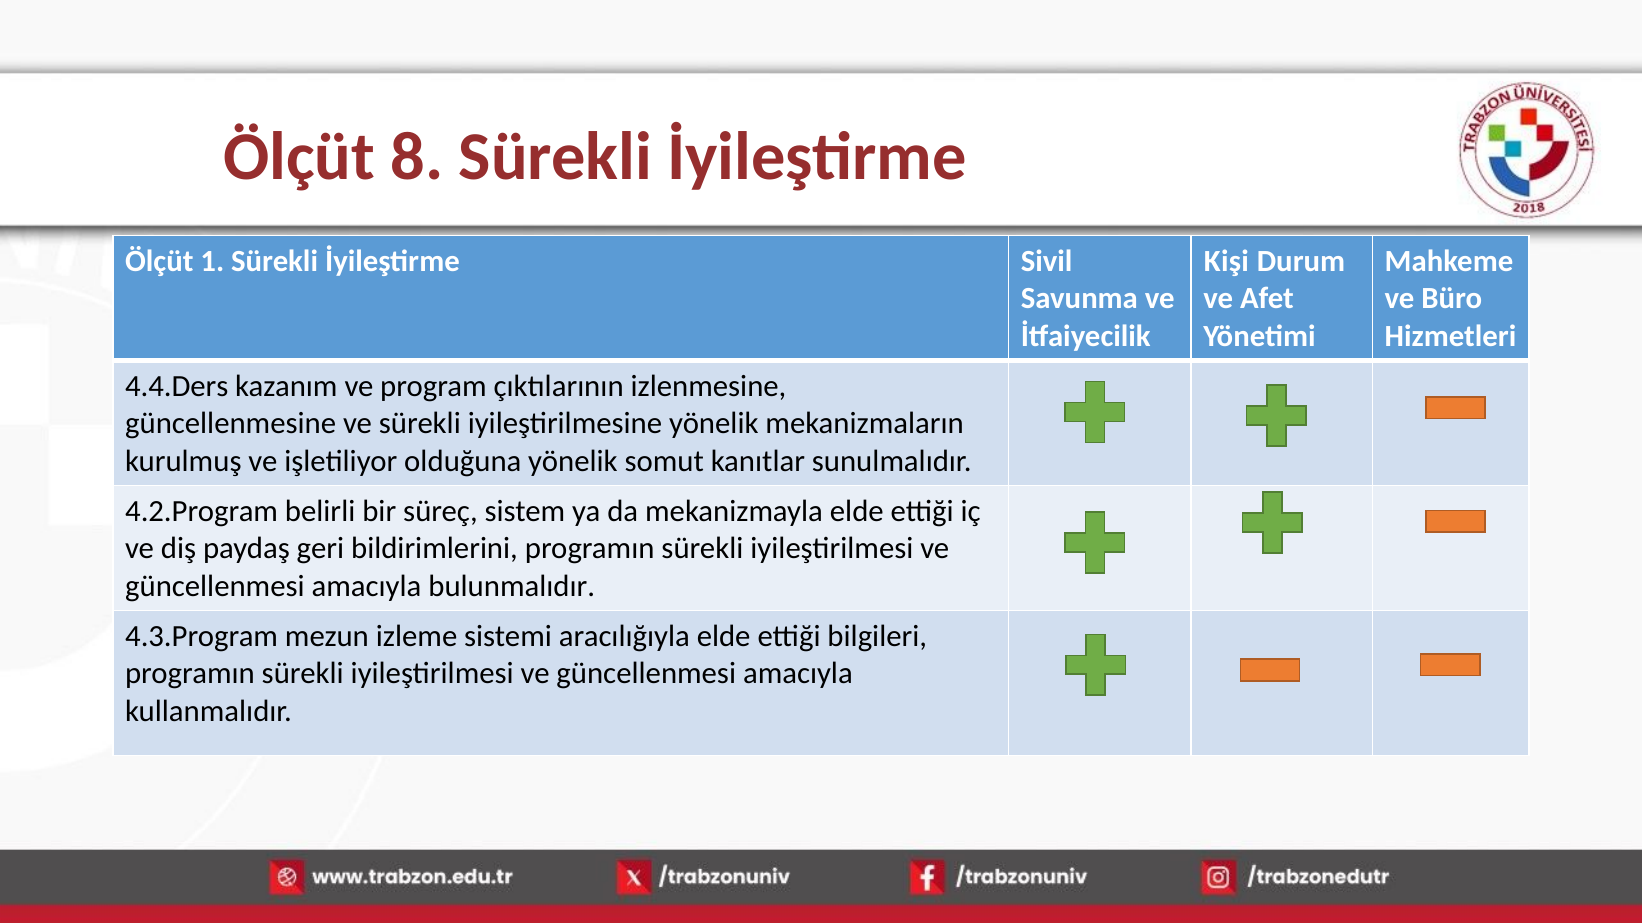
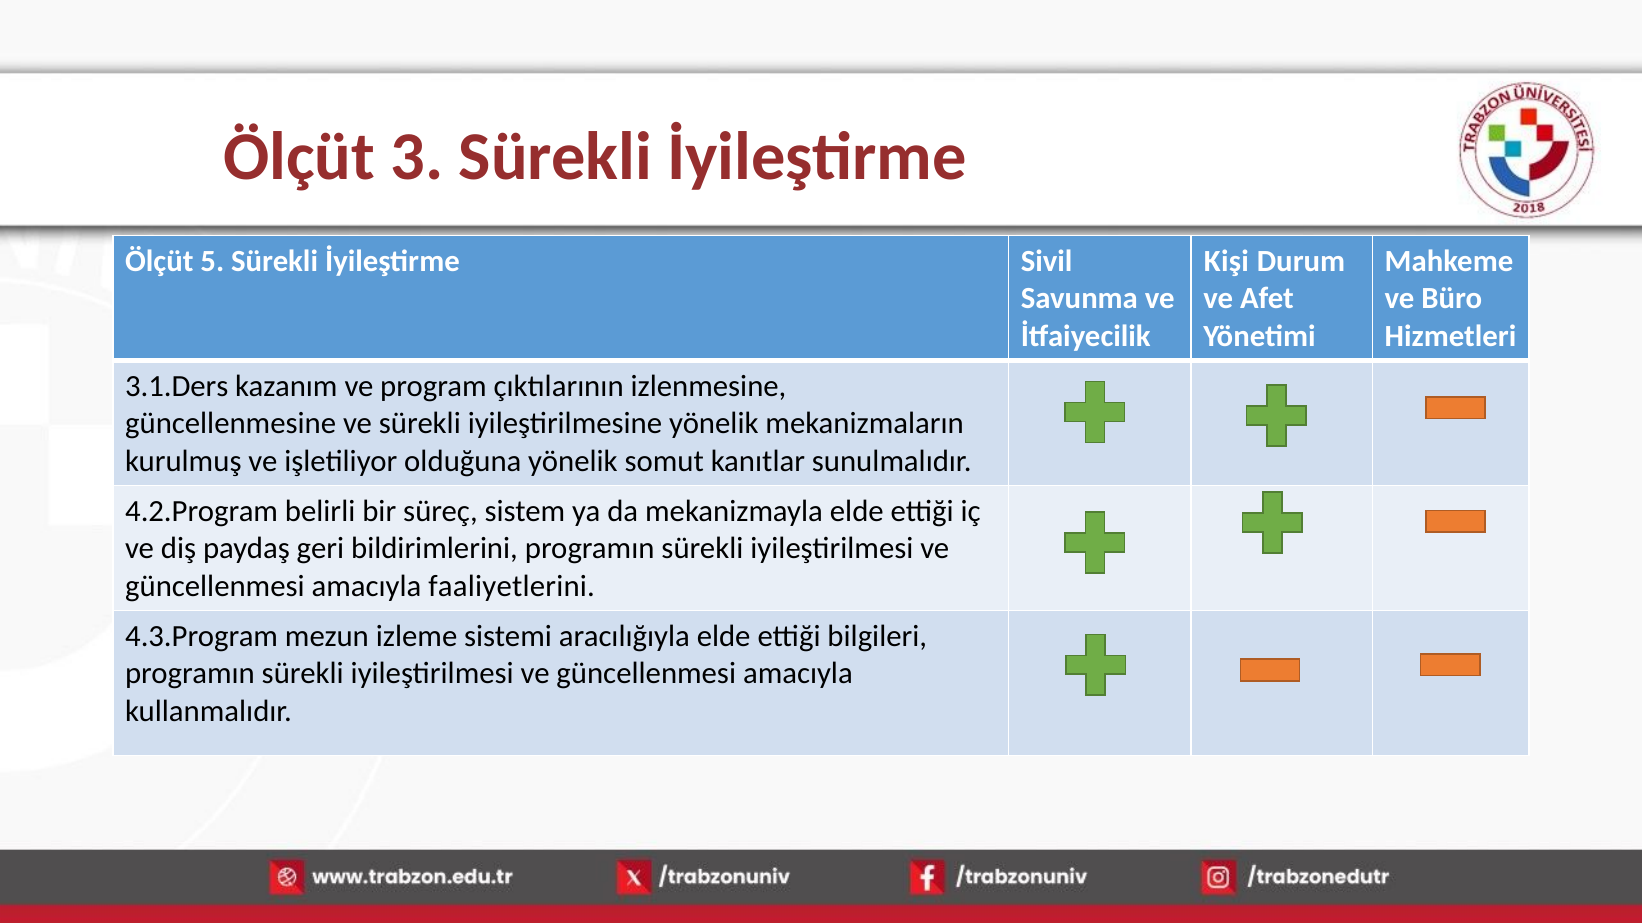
8: 8 -> 3
1: 1 -> 5
4.4.Ders: 4.4.Ders -> 3.1.Ders
bulunmalıdır: bulunmalıdır -> faaliyetlerini
